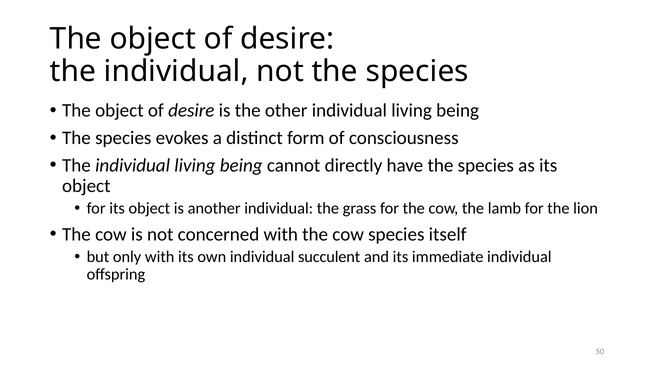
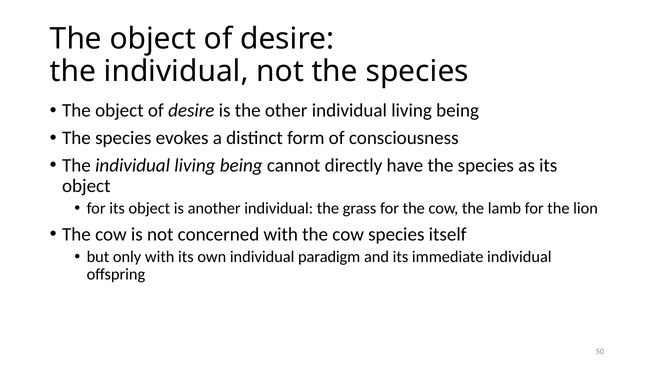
succulent: succulent -> paradigm
